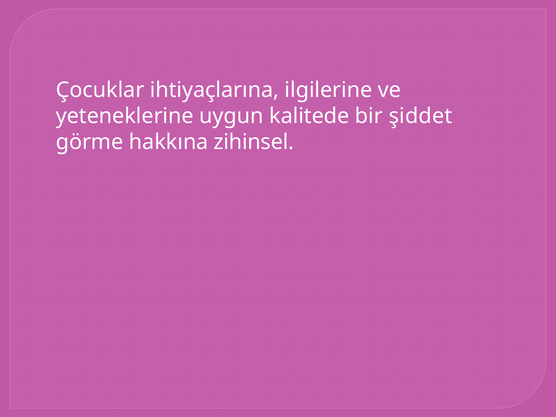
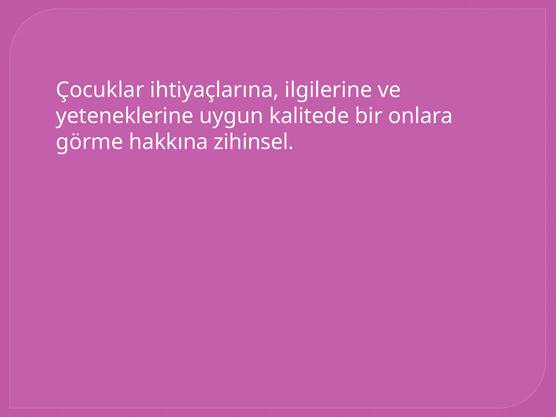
şiddet: şiddet -> onlara
